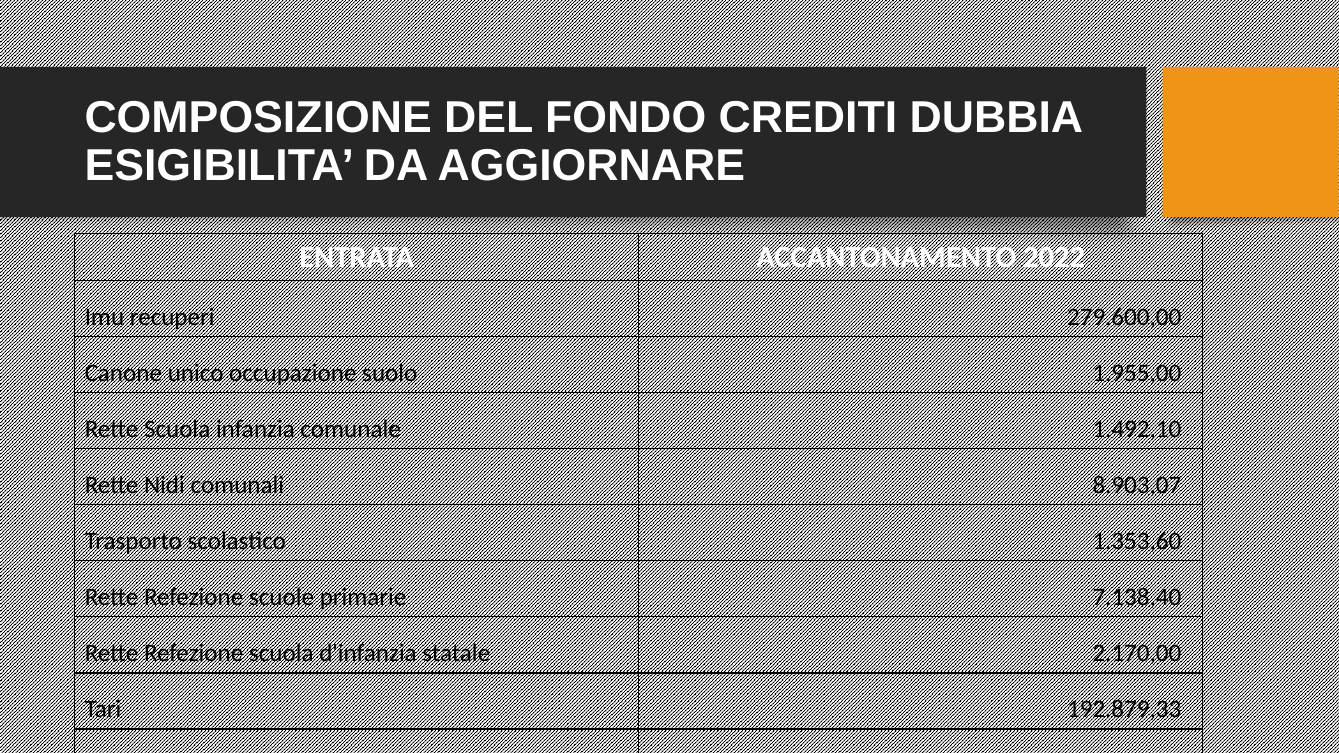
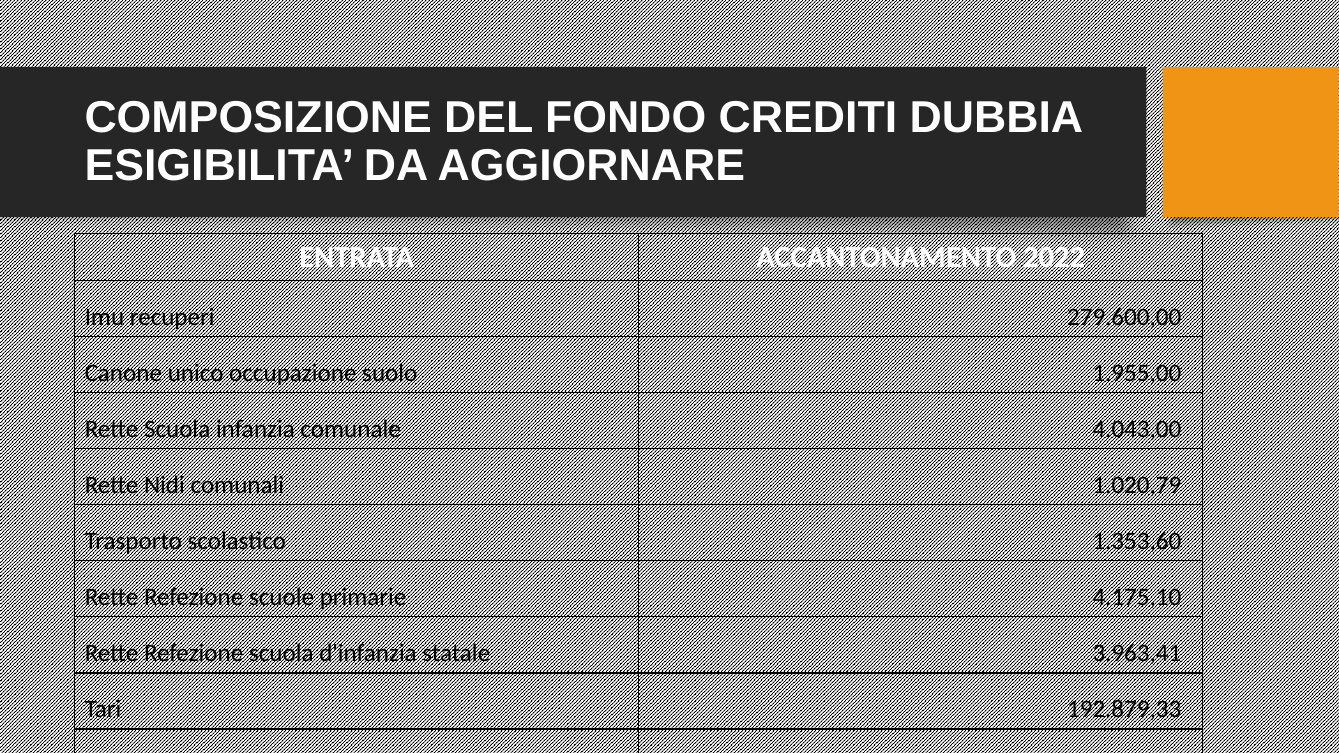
1.492,10: 1.492,10 -> 4.043,00
8.903,07: 8.903,07 -> 1.020,79
7.138,40: 7.138,40 -> 4.175,10
2.170,00: 2.170,00 -> 3.963,41
